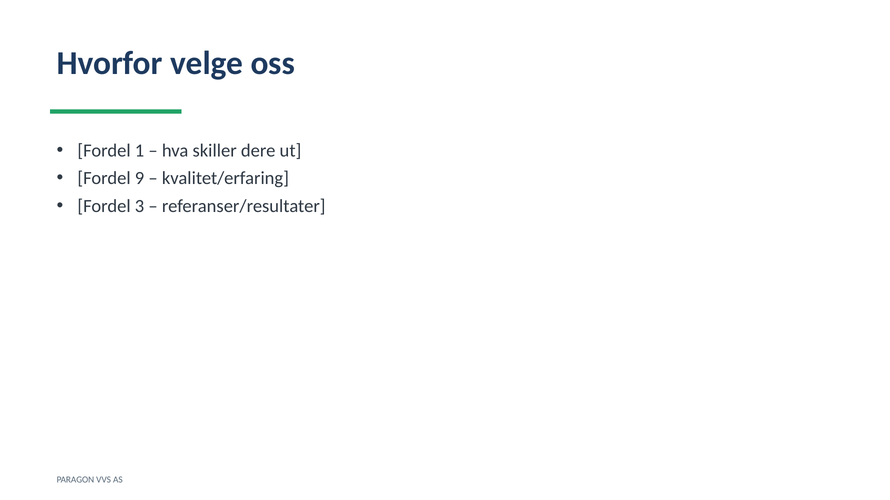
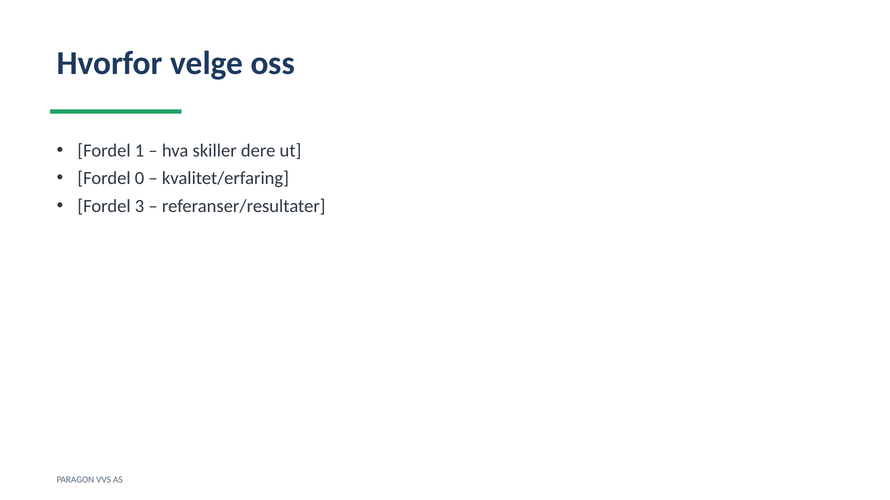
9: 9 -> 0
